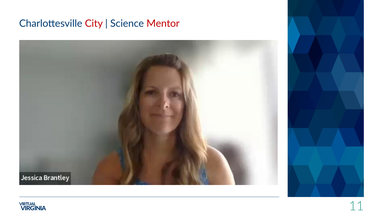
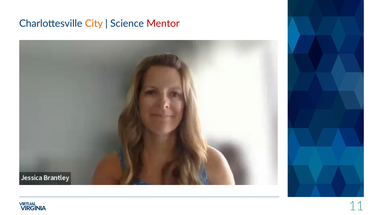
City colour: red -> orange
